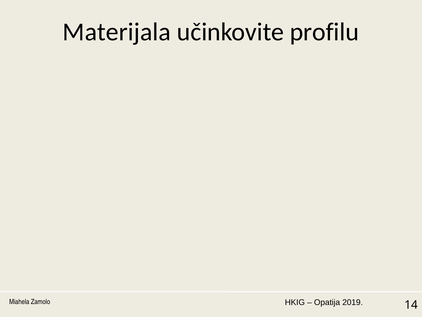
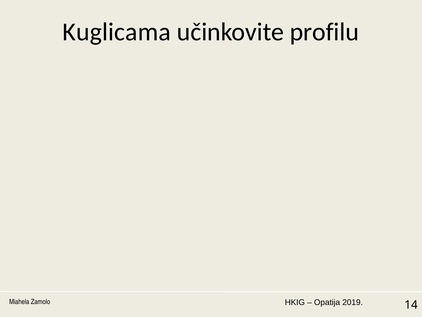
Materijala: Materijala -> Kuglicama
